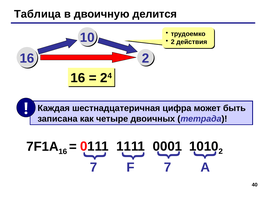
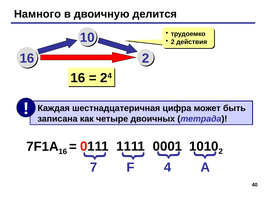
Таблица: Таблица -> Намного
F 7: 7 -> 4
